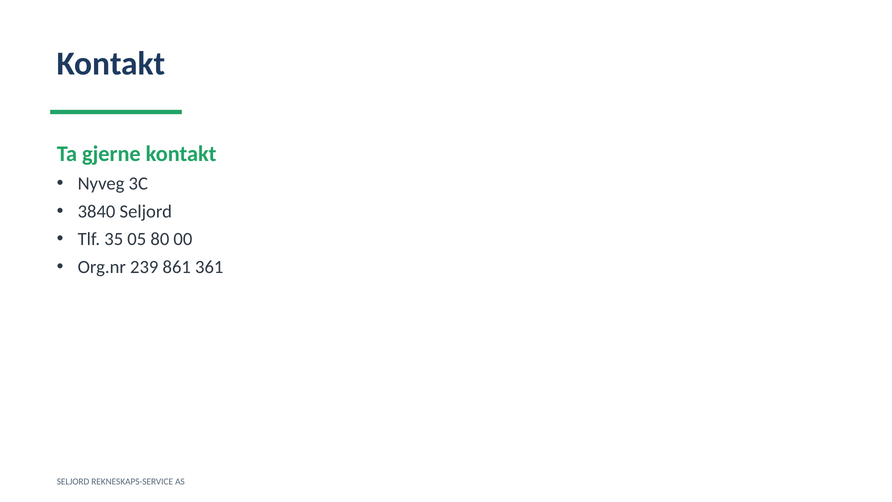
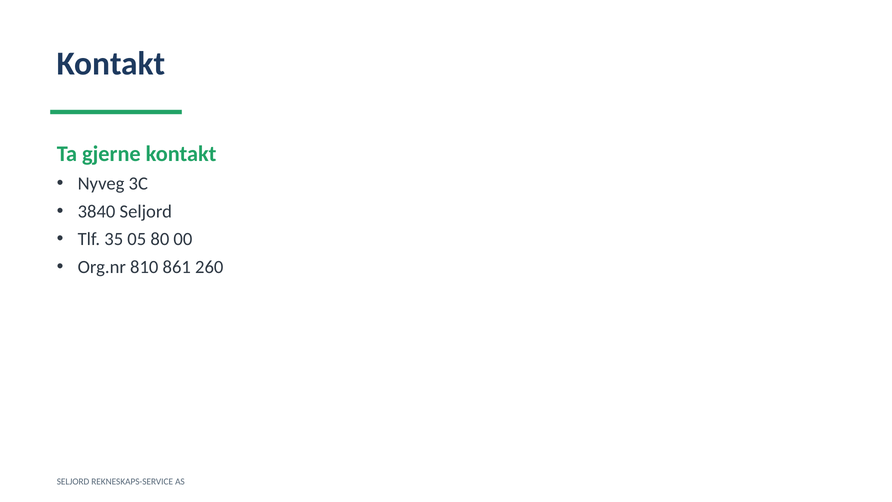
239: 239 -> 810
361: 361 -> 260
